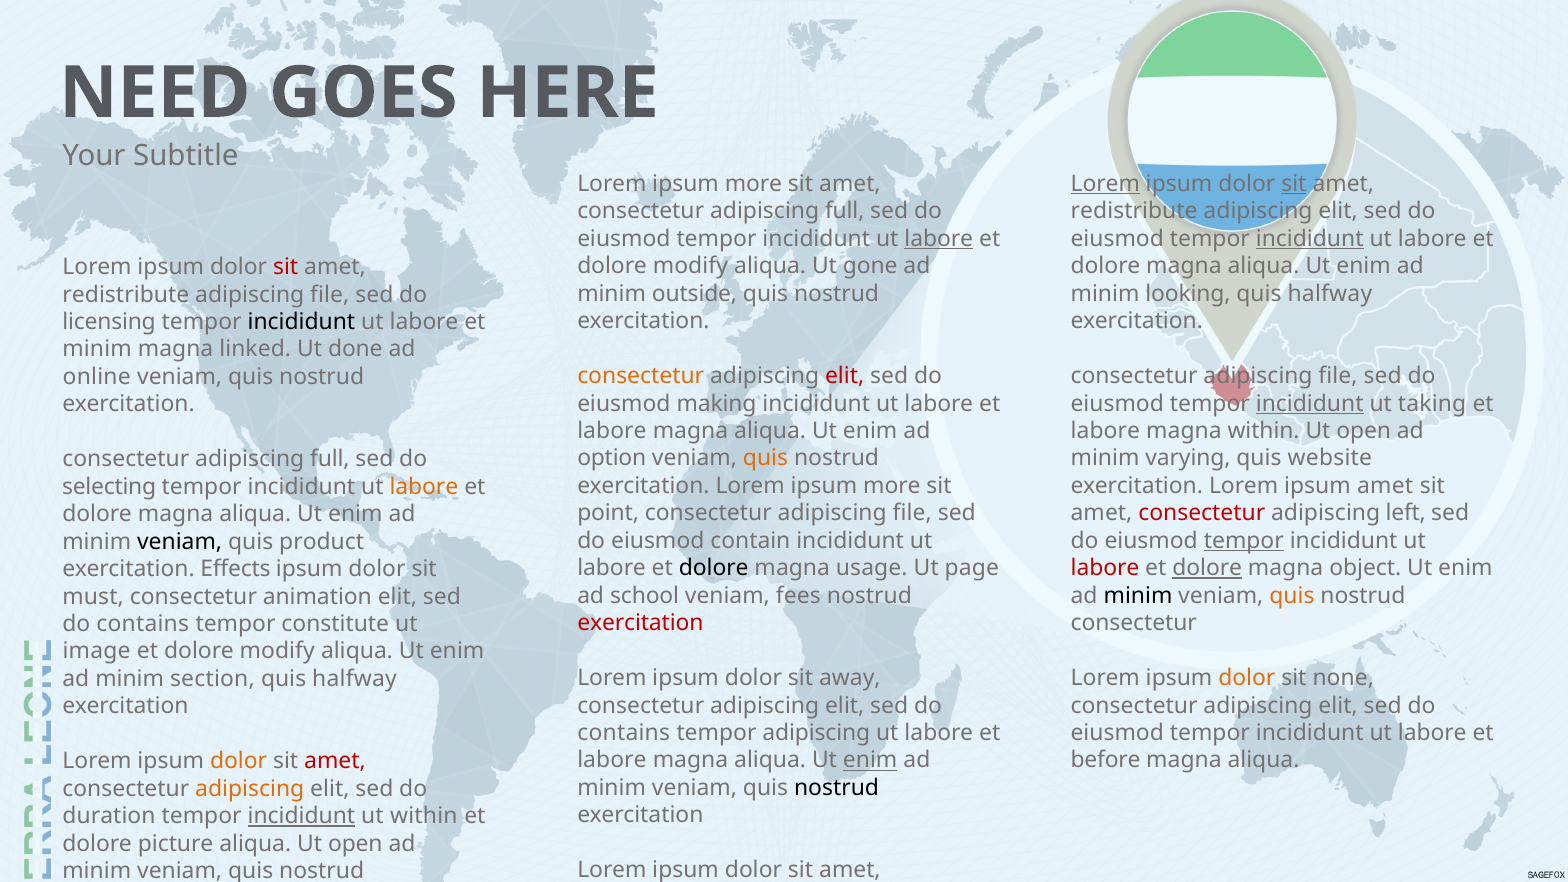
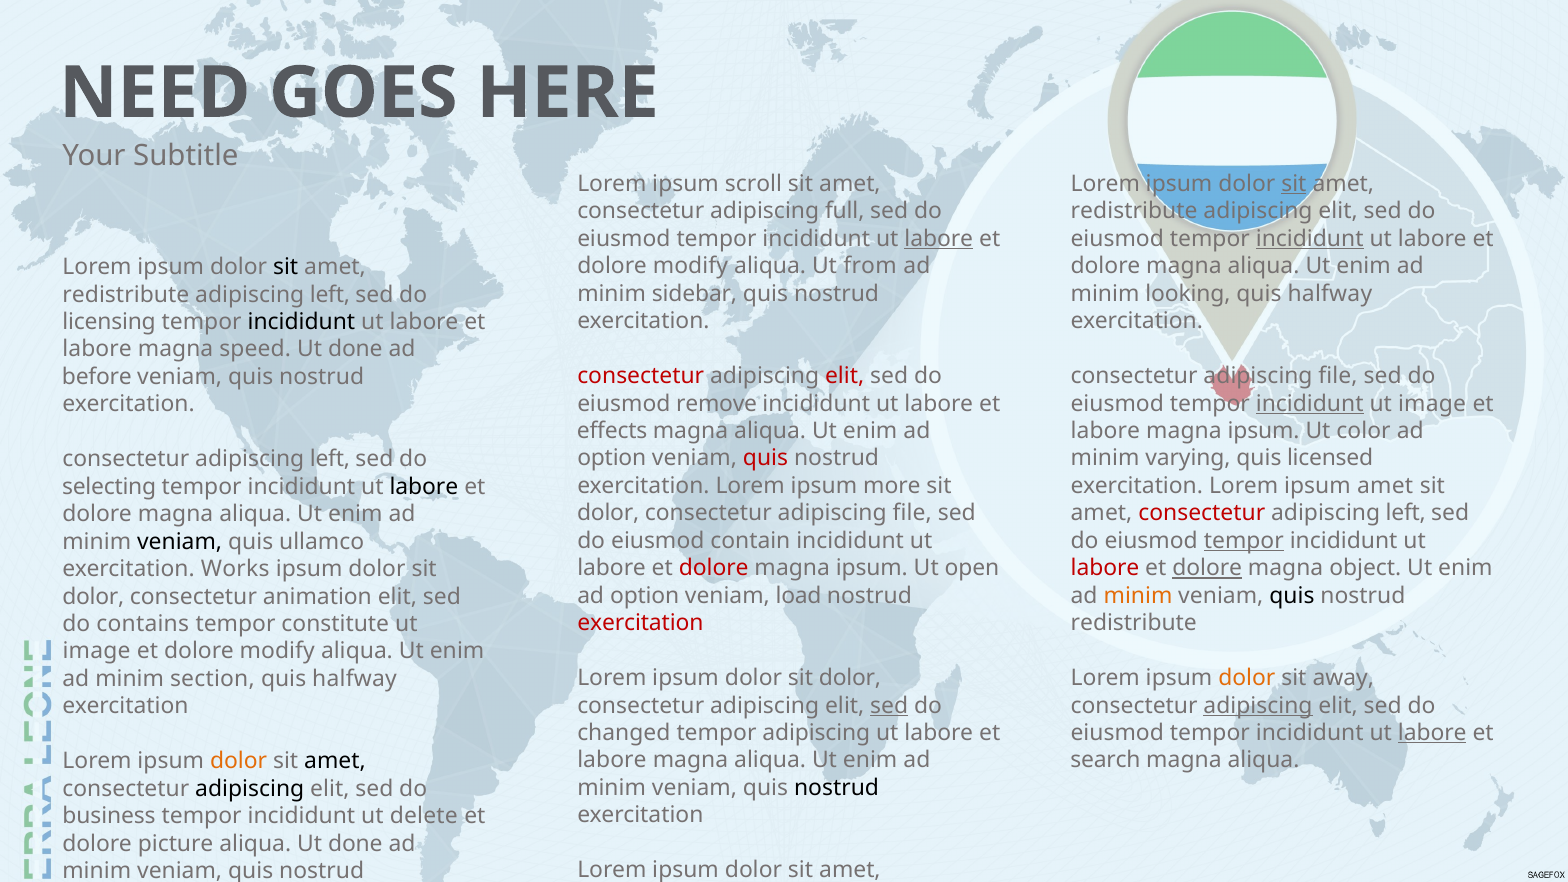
more at (753, 184): more -> scroll
Lorem at (1105, 184) underline: present -> none
gone: gone -> from
sit at (286, 267) colour: red -> black
outside: outside -> sidebar
file at (330, 294): file -> left
minim at (97, 349): minim -> labore
linked: linked -> speed
consectetur at (641, 376) colour: orange -> red
online: online -> before
making: making -> remove
taking at (1432, 403): taking -> image
labore at (612, 431): labore -> effects
within at (1264, 431): within -> ipsum
open at (1364, 431): open -> color
quis at (766, 458) colour: orange -> red
website: website -> licensed
full at (330, 459): full -> left
labore at (424, 487) colour: orange -> black
point at (608, 513): point -> dolor
product: product -> ullamco
dolore at (714, 568) colour: black -> red
usage at (872, 568): usage -> ipsum
page: page -> open
Effects: Effects -> Works
school at (645, 596): school -> option
fees: fees -> load
minim at (1138, 596) colour: black -> orange
quis at (1292, 596) colour: orange -> black
must at (93, 596): must -> dolor
consectetur at (1134, 623): consectetur -> redistribute
away at (850, 678): away -> dolor
none: none -> away
sed at (889, 705) underline: none -> present
adipiscing at (1258, 705) underline: none -> present
contains at (624, 733): contains -> changed
labore at (1432, 733) underline: none -> present
enim at (870, 760) underline: present -> none
before: before -> search
amet at (335, 761) colour: red -> black
adipiscing at (250, 789) colour: orange -> black
duration: duration -> business
incididunt at (301, 816) underline: present -> none
ut within: within -> delete
aliqua Ut open: open -> done
